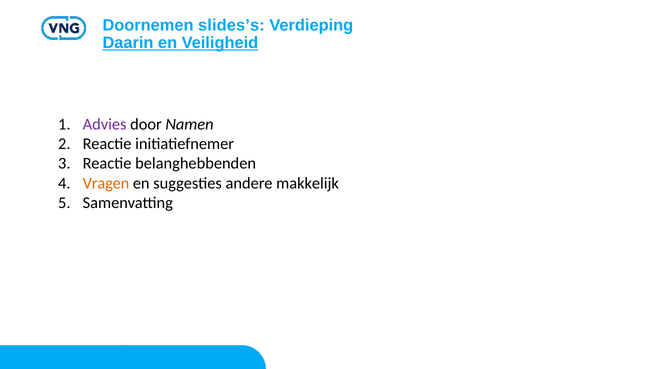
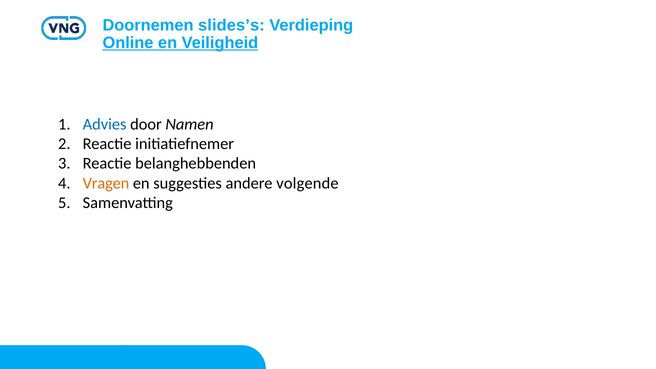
Daarin: Daarin -> Online
Advies colour: purple -> blue
makkelijk: makkelijk -> volgende
